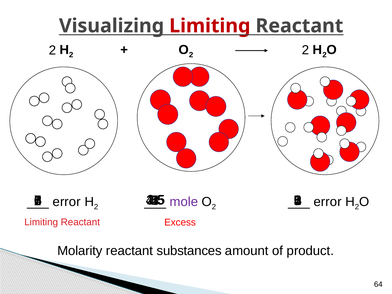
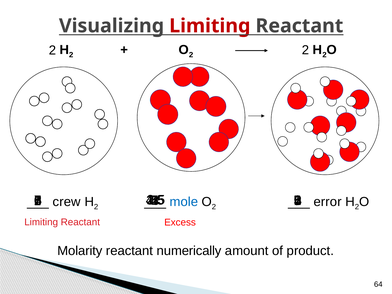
error at (67, 202): error -> crew
mole colour: purple -> blue
substances: substances -> numerically
